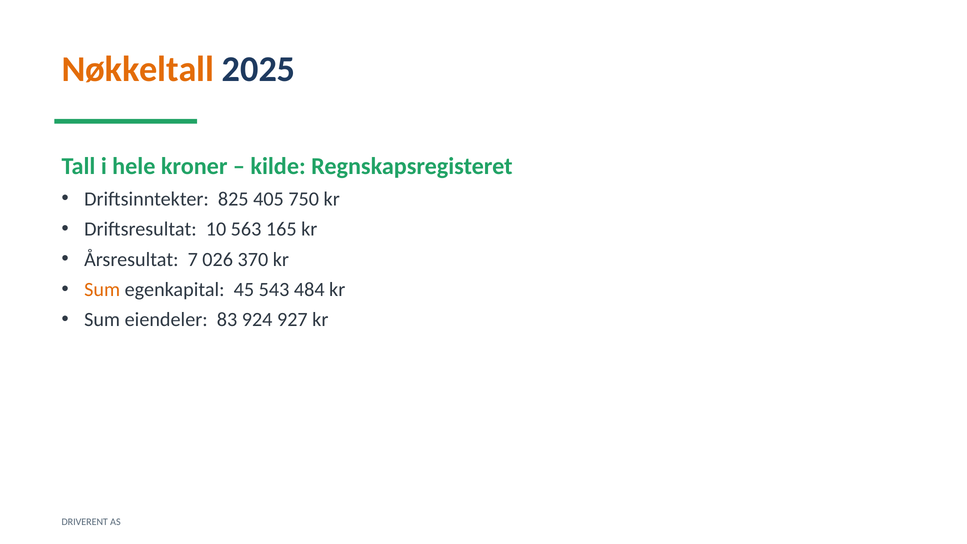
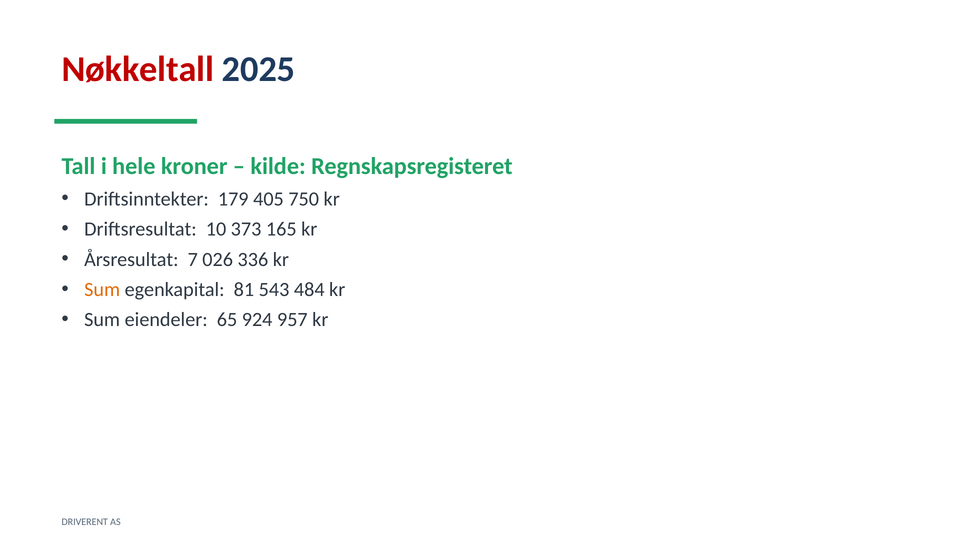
Nøkkeltall colour: orange -> red
825: 825 -> 179
563: 563 -> 373
370: 370 -> 336
45: 45 -> 81
83: 83 -> 65
927: 927 -> 957
